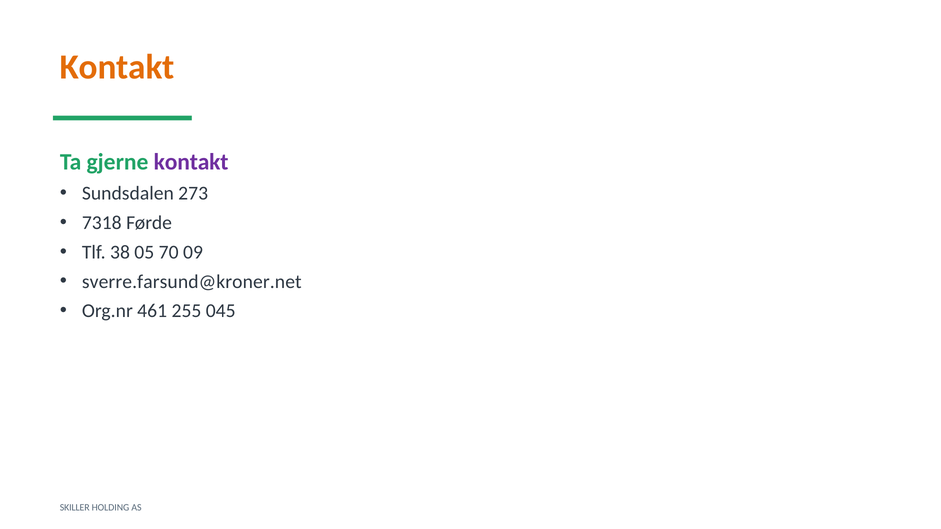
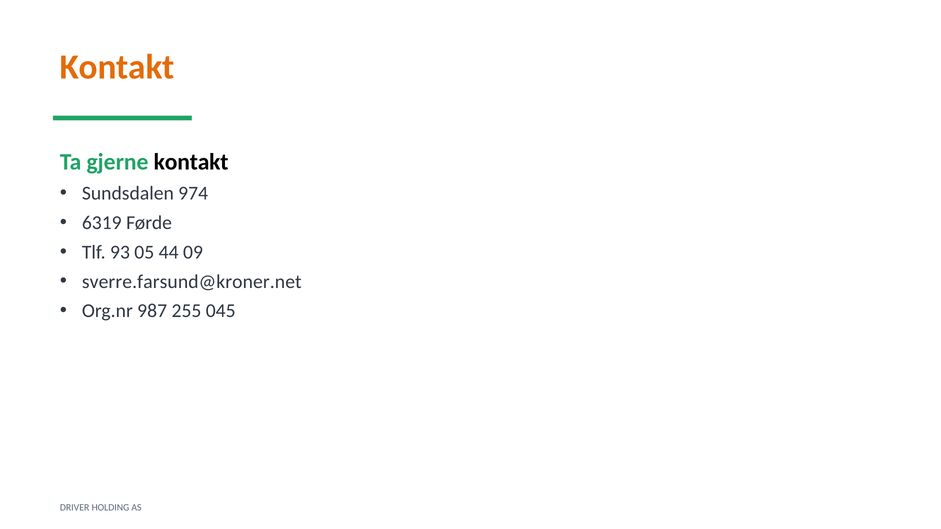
kontakt at (191, 162) colour: purple -> black
273: 273 -> 974
7318: 7318 -> 6319
38: 38 -> 93
70: 70 -> 44
461: 461 -> 987
SKILLER: SKILLER -> DRIVER
